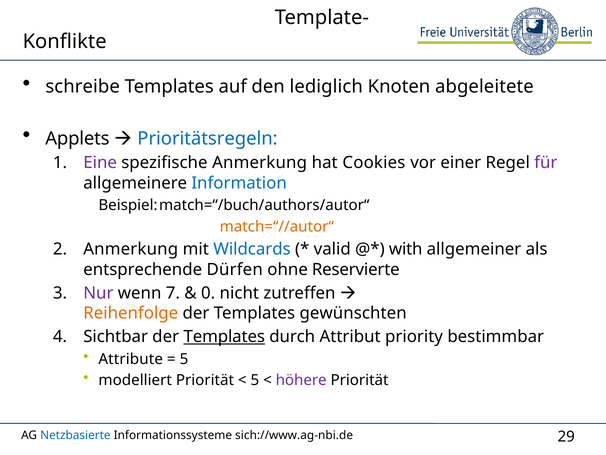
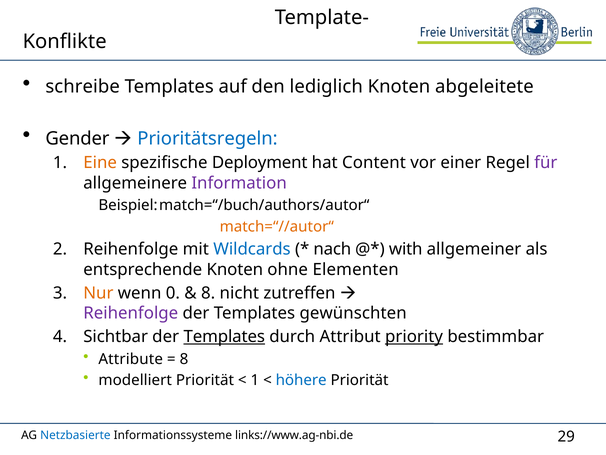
Applets: Applets -> Gender
Eine colour: purple -> orange
spezifische Anmerkung: Anmerkung -> Deployment
Cookies: Cookies -> Content
Information colour: blue -> purple
2 Anmerkung: Anmerkung -> Reihenfolge
valid: valid -> nach
entsprechende Dürfen: Dürfen -> Knoten
Reservierte: Reservierte -> Elementen
Nur colour: purple -> orange
7: 7 -> 0
0 at (208, 293): 0 -> 8
Reihenfolge at (131, 313) colour: orange -> purple
priority underline: none -> present
5 at (184, 359): 5 -> 8
5 at (255, 380): 5 -> 1
höhere colour: purple -> blue
sich://www.ag-nbi.de: sich://www.ag-nbi.de -> links://www.ag-nbi.de
